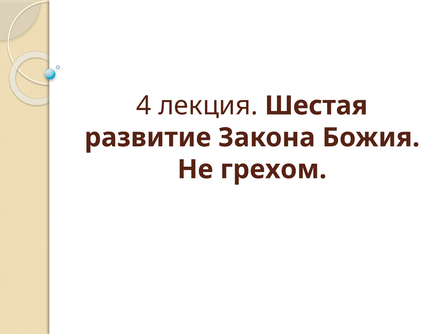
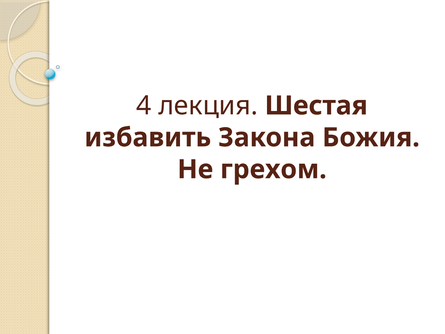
развитие: развитие -> избавить
